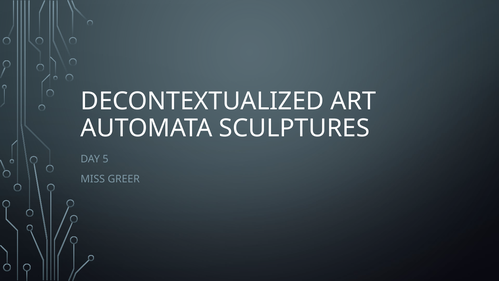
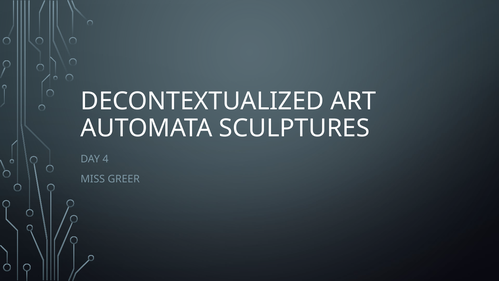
5: 5 -> 4
